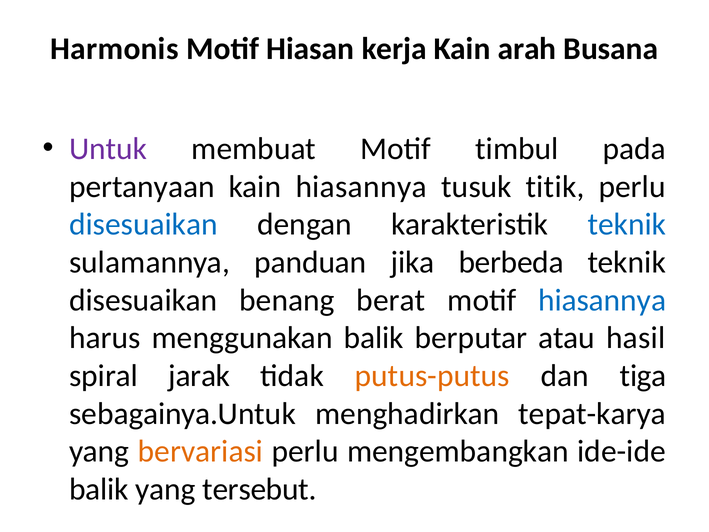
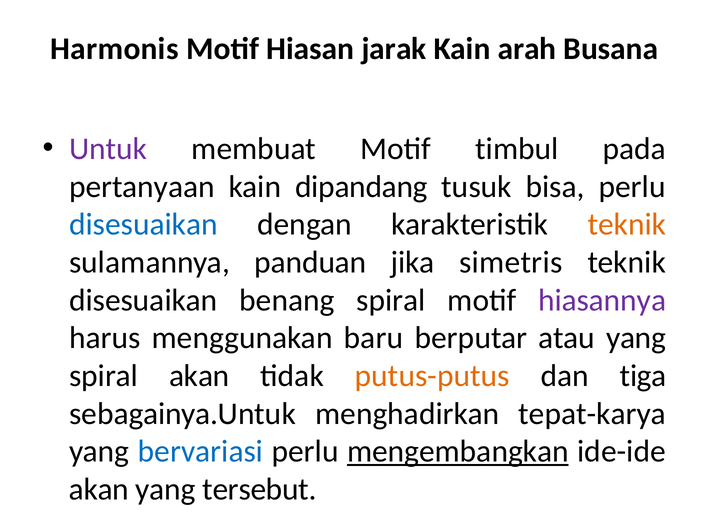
kerja: kerja -> jarak
kain hiasannya: hiasannya -> dipandang
titik: titik -> bisa
teknik at (627, 224) colour: blue -> orange
berbeda: berbeda -> simetris
benang berat: berat -> spiral
hiasannya at (602, 300) colour: blue -> purple
menggunakan balik: balik -> baru
atau hasil: hasil -> yang
spiral jarak: jarak -> akan
bervariasi colour: orange -> blue
mengembangkan underline: none -> present
balik at (99, 489): balik -> akan
